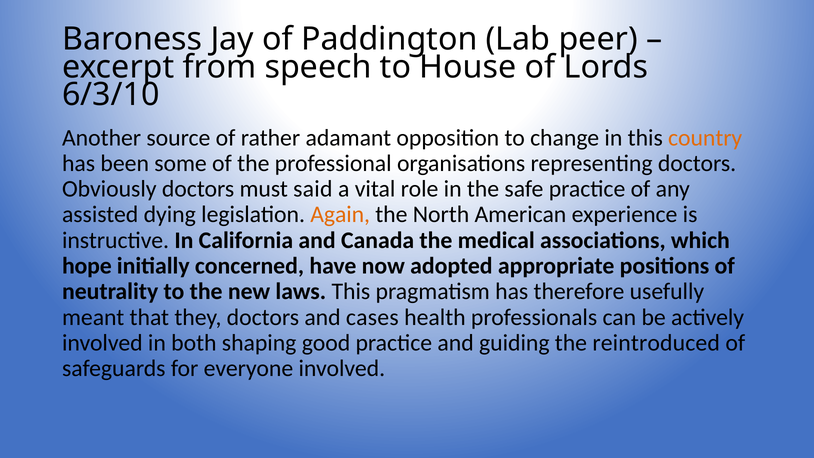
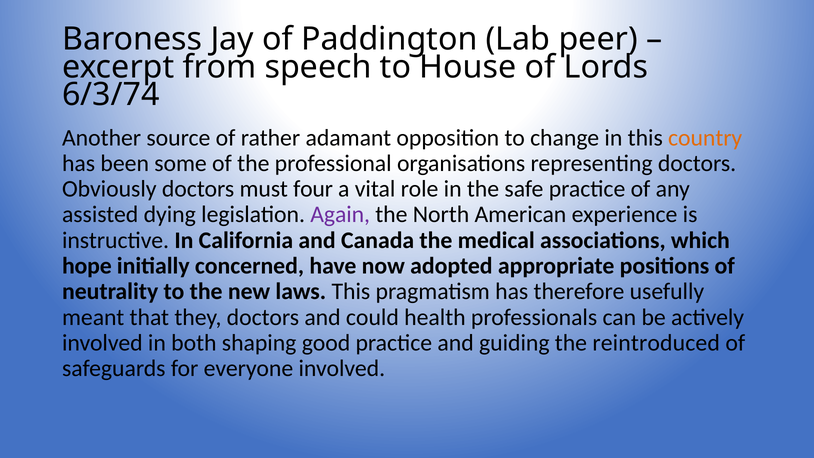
6/3/10: 6/3/10 -> 6/3/74
said: said -> four
Again colour: orange -> purple
cases: cases -> could
